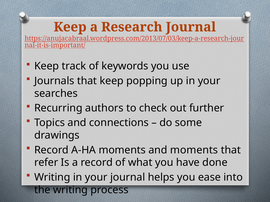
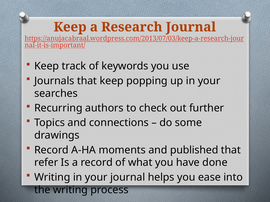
and moments: moments -> published
